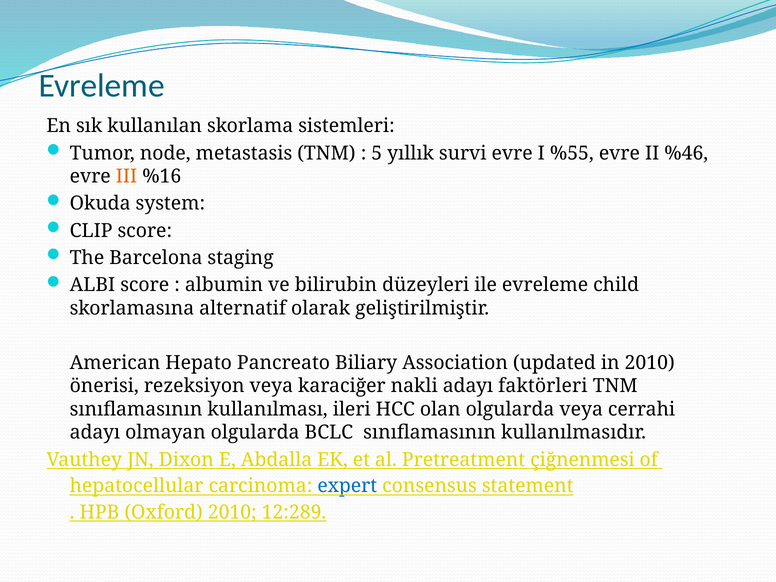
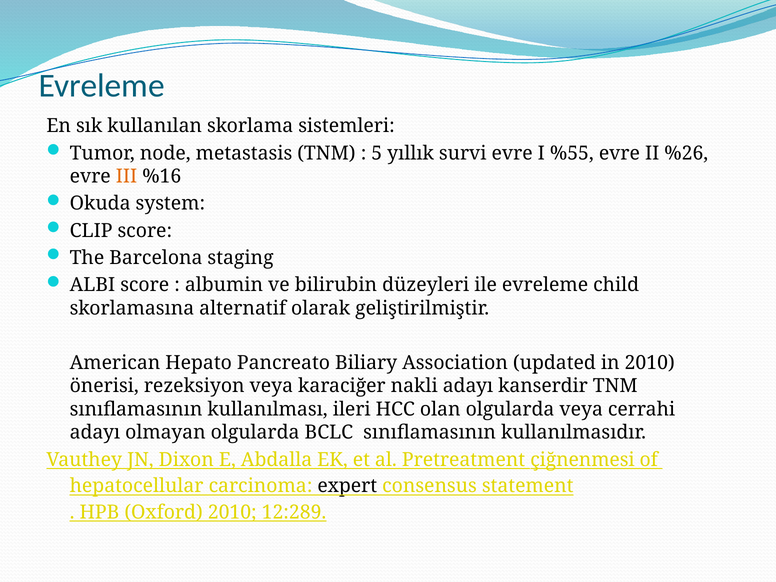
%46: %46 -> %26
faktörleri: faktörleri -> kanserdir
expert colour: blue -> black
